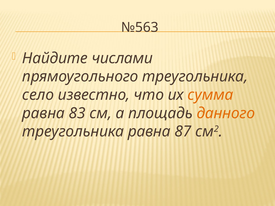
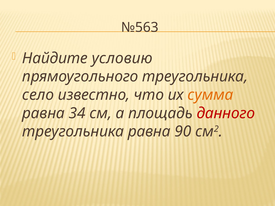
числами: числами -> условию
83: 83 -> 34
данного colour: orange -> red
87: 87 -> 90
